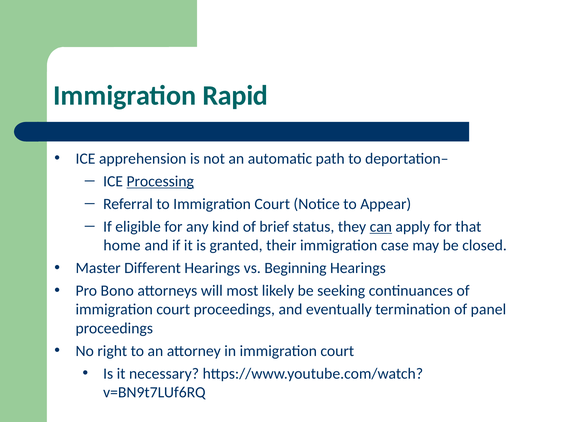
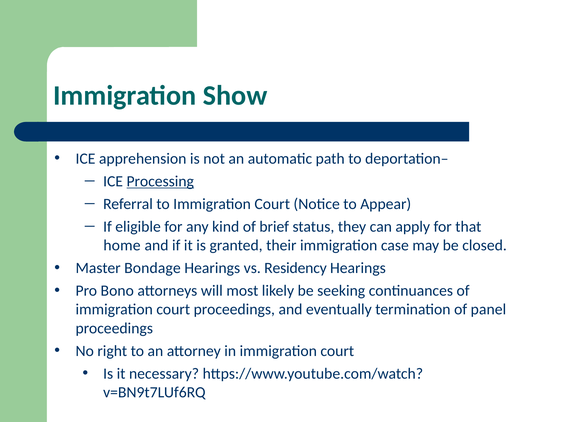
Rapid: Rapid -> Show
can underline: present -> none
Different: Different -> Bondage
Beginning: Beginning -> Residency
